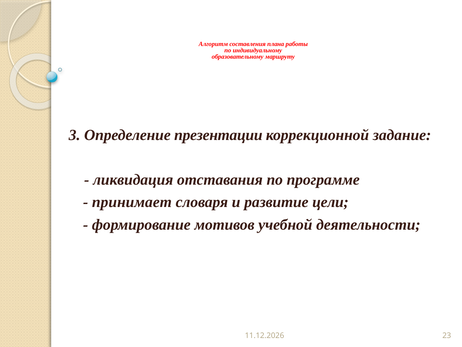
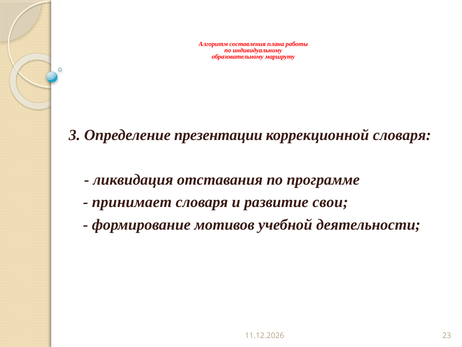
коррекционной задание: задание -> словаря
цели: цели -> свои
